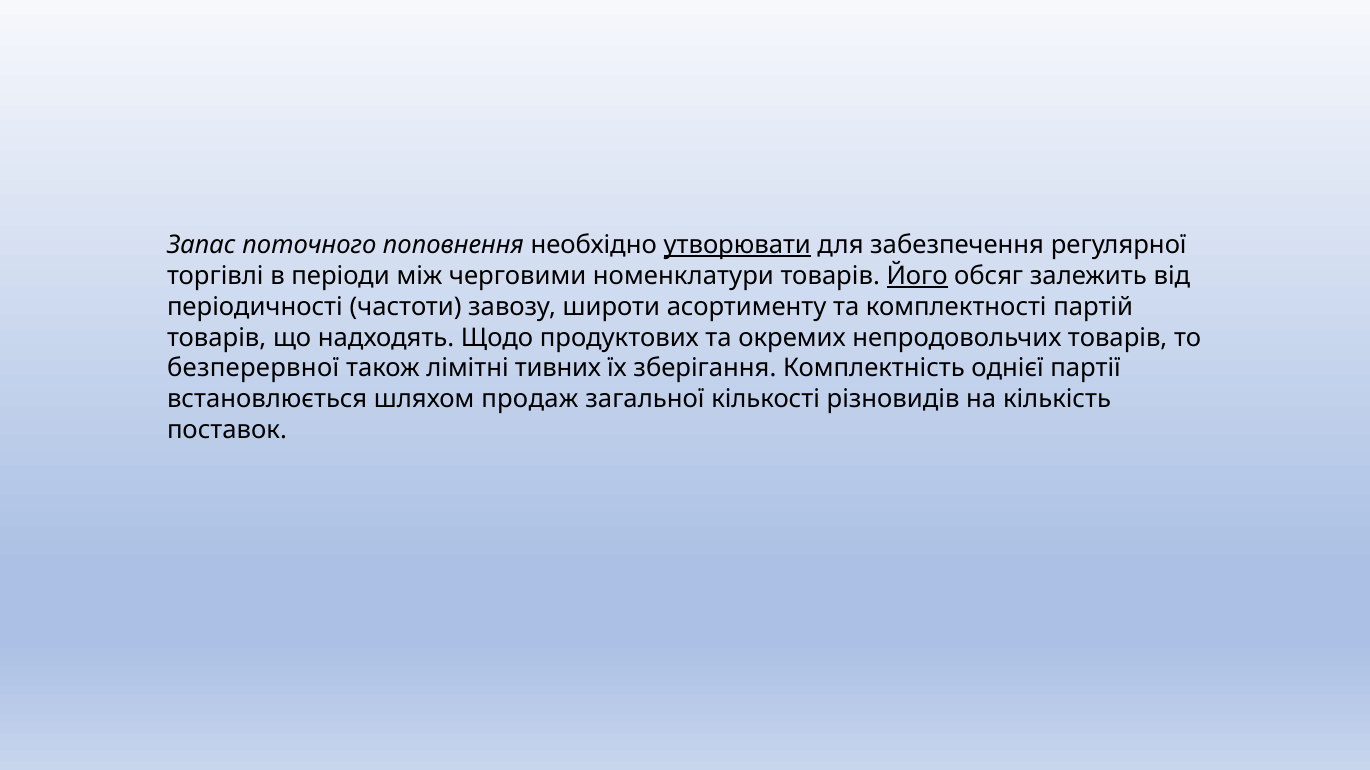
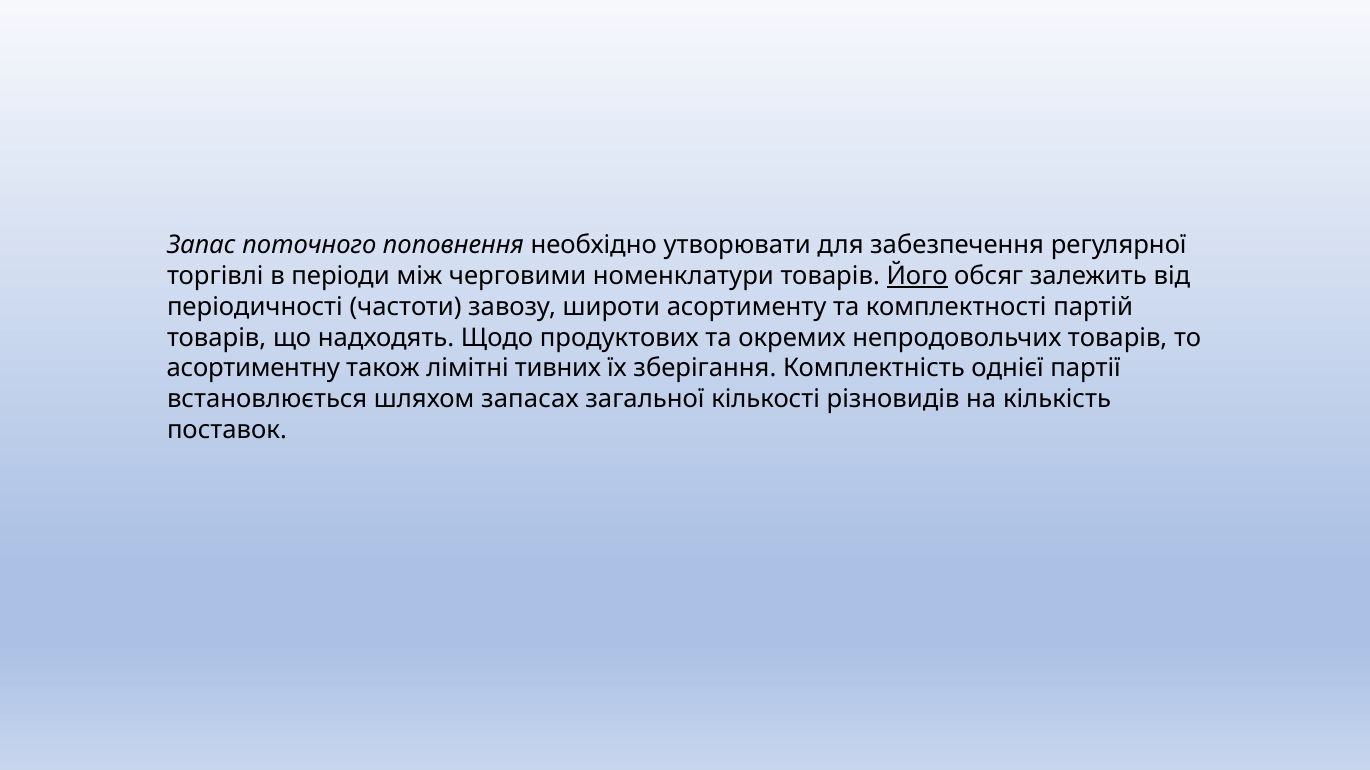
утворювати underline: present -> none
безперервної: безперервної -> асортиментну
продаж: продаж -> запасах
